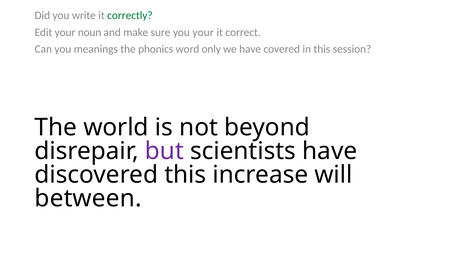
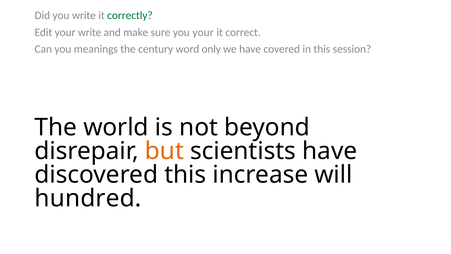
your noun: noun -> write
phonics: phonics -> century
but colour: purple -> orange
between: between -> hundred
